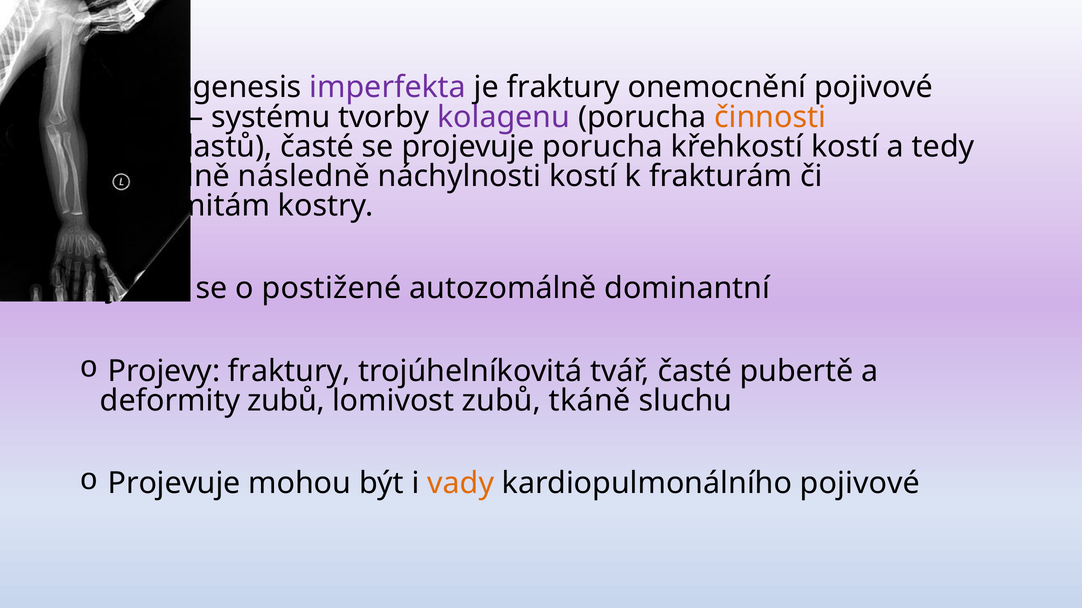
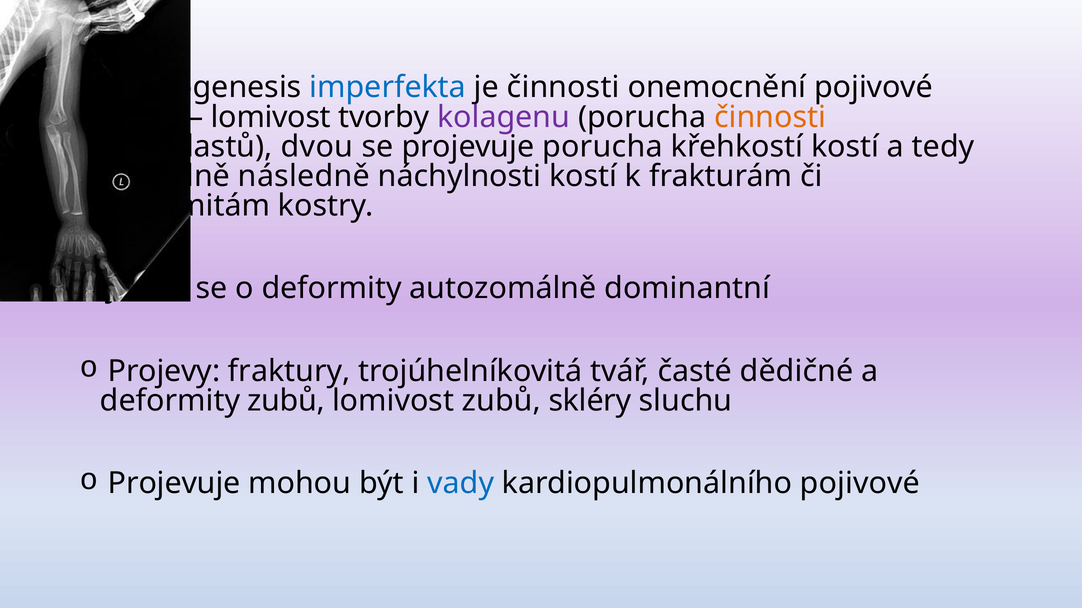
imperfekta colour: purple -> blue
je fraktury: fraktury -> činnosti
systému at (271, 117): systému -> lomivost
časté at (317, 147): časté -> dvou
o postižené: postižené -> deformity
pubertě: pubertě -> dědičné
zubů tkáně: tkáně -> skléry
vady colour: orange -> blue
